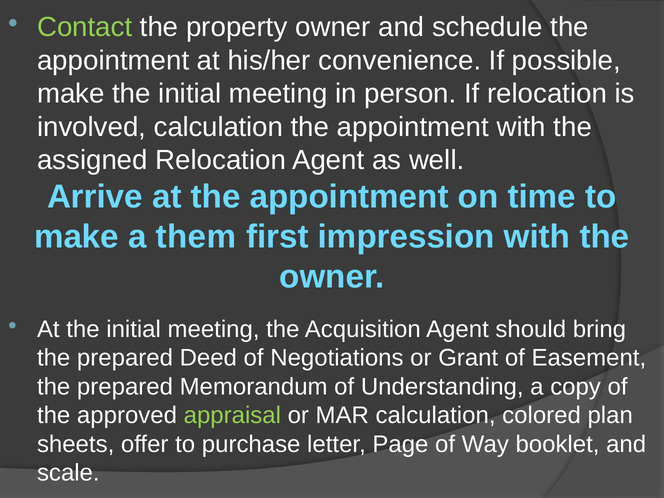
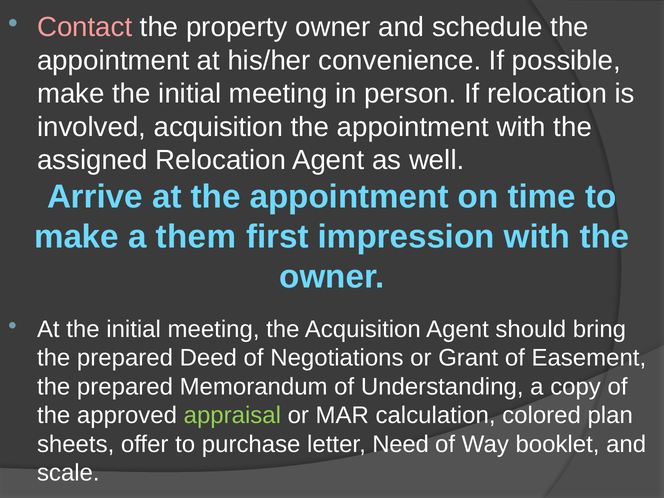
Contact colour: light green -> pink
involved calculation: calculation -> acquisition
Page: Page -> Need
